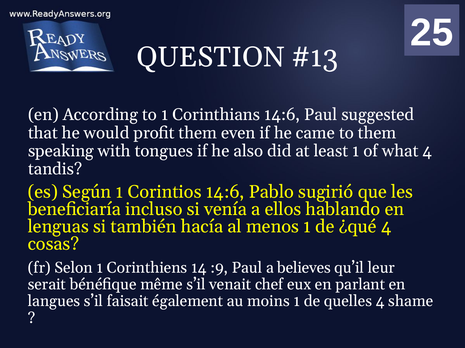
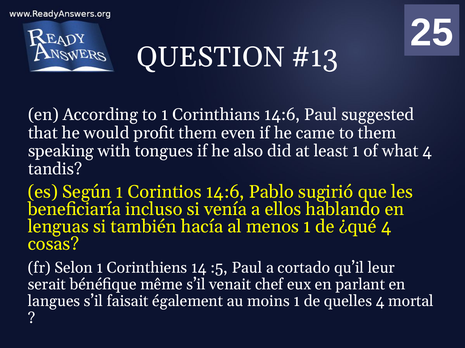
:9: :9 -> :5
believes: believes -> cortado
shame: shame -> mortal
